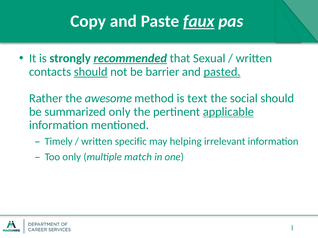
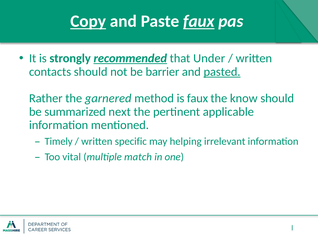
Copy underline: none -> present
Sexual: Sexual -> Under
should at (91, 72) underline: present -> none
awesome: awesome -> garnered
is text: text -> faux
social: social -> know
summarized only: only -> next
applicable underline: present -> none
Too only: only -> vital
